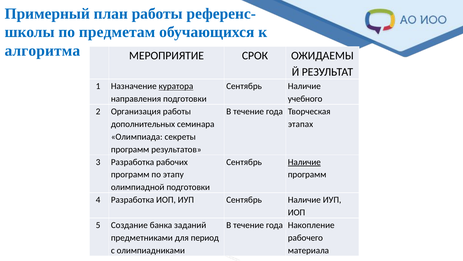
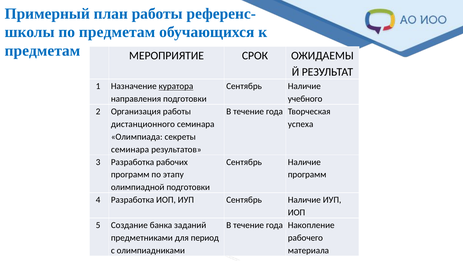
алгоритма at (42, 51): алгоритма -> предметам
дополнительных: дополнительных -> дистанционного
этапах: этапах -> успеха
программ at (130, 149): программ -> семинара
Наличие at (304, 162) underline: present -> none
